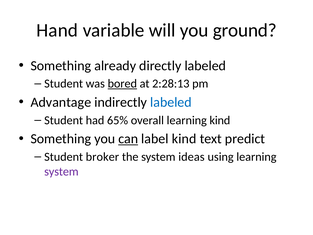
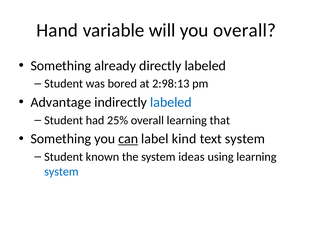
you ground: ground -> overall
bored underline: present -> none
2:28:13: 2:28:13 -> 2:98:13
65%: 65% -> 25%
learning kind: kind -> that
text predict: predict -> system
broker: broker -> known
system at (61, 171) colour: purple -> blue
